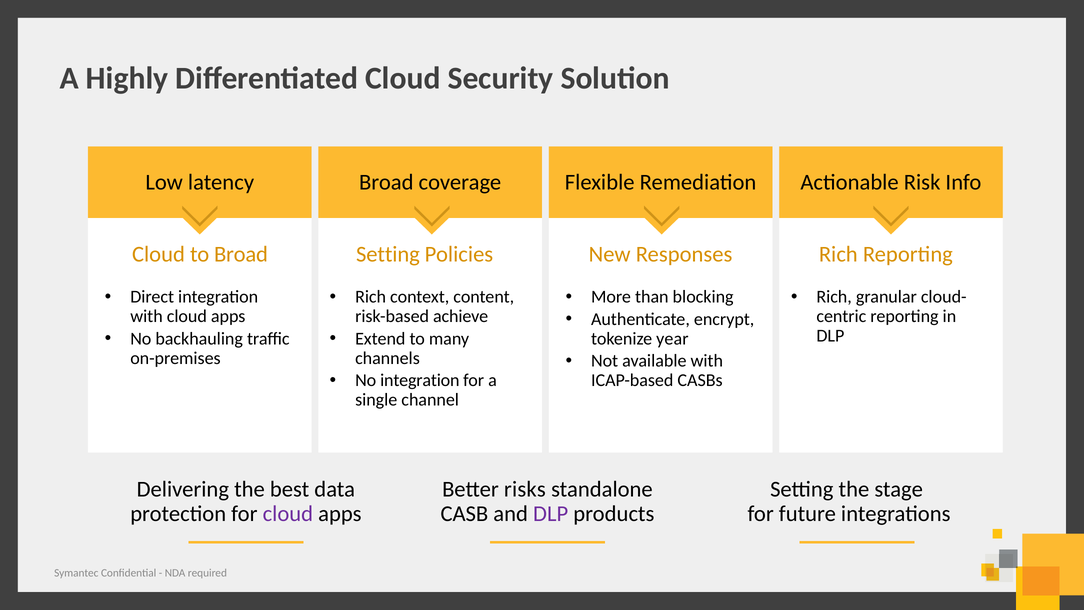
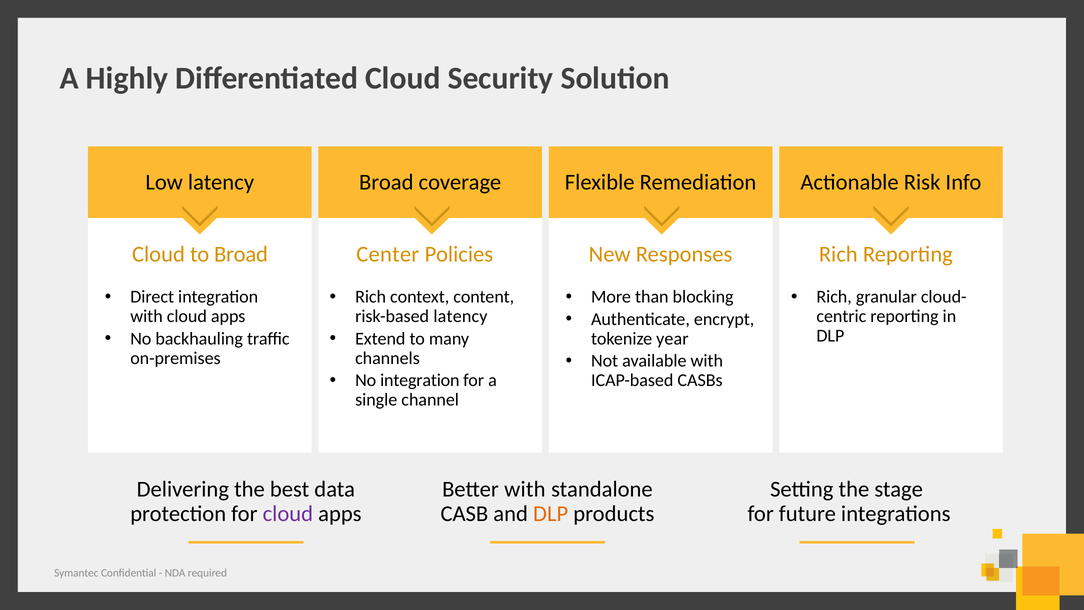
Setting at (388, 254): Setting -> Center
risk-based achieve: achieve -> latency
Better risks: risks -> with
DLP at (551, 513) colour: purple -> orange
